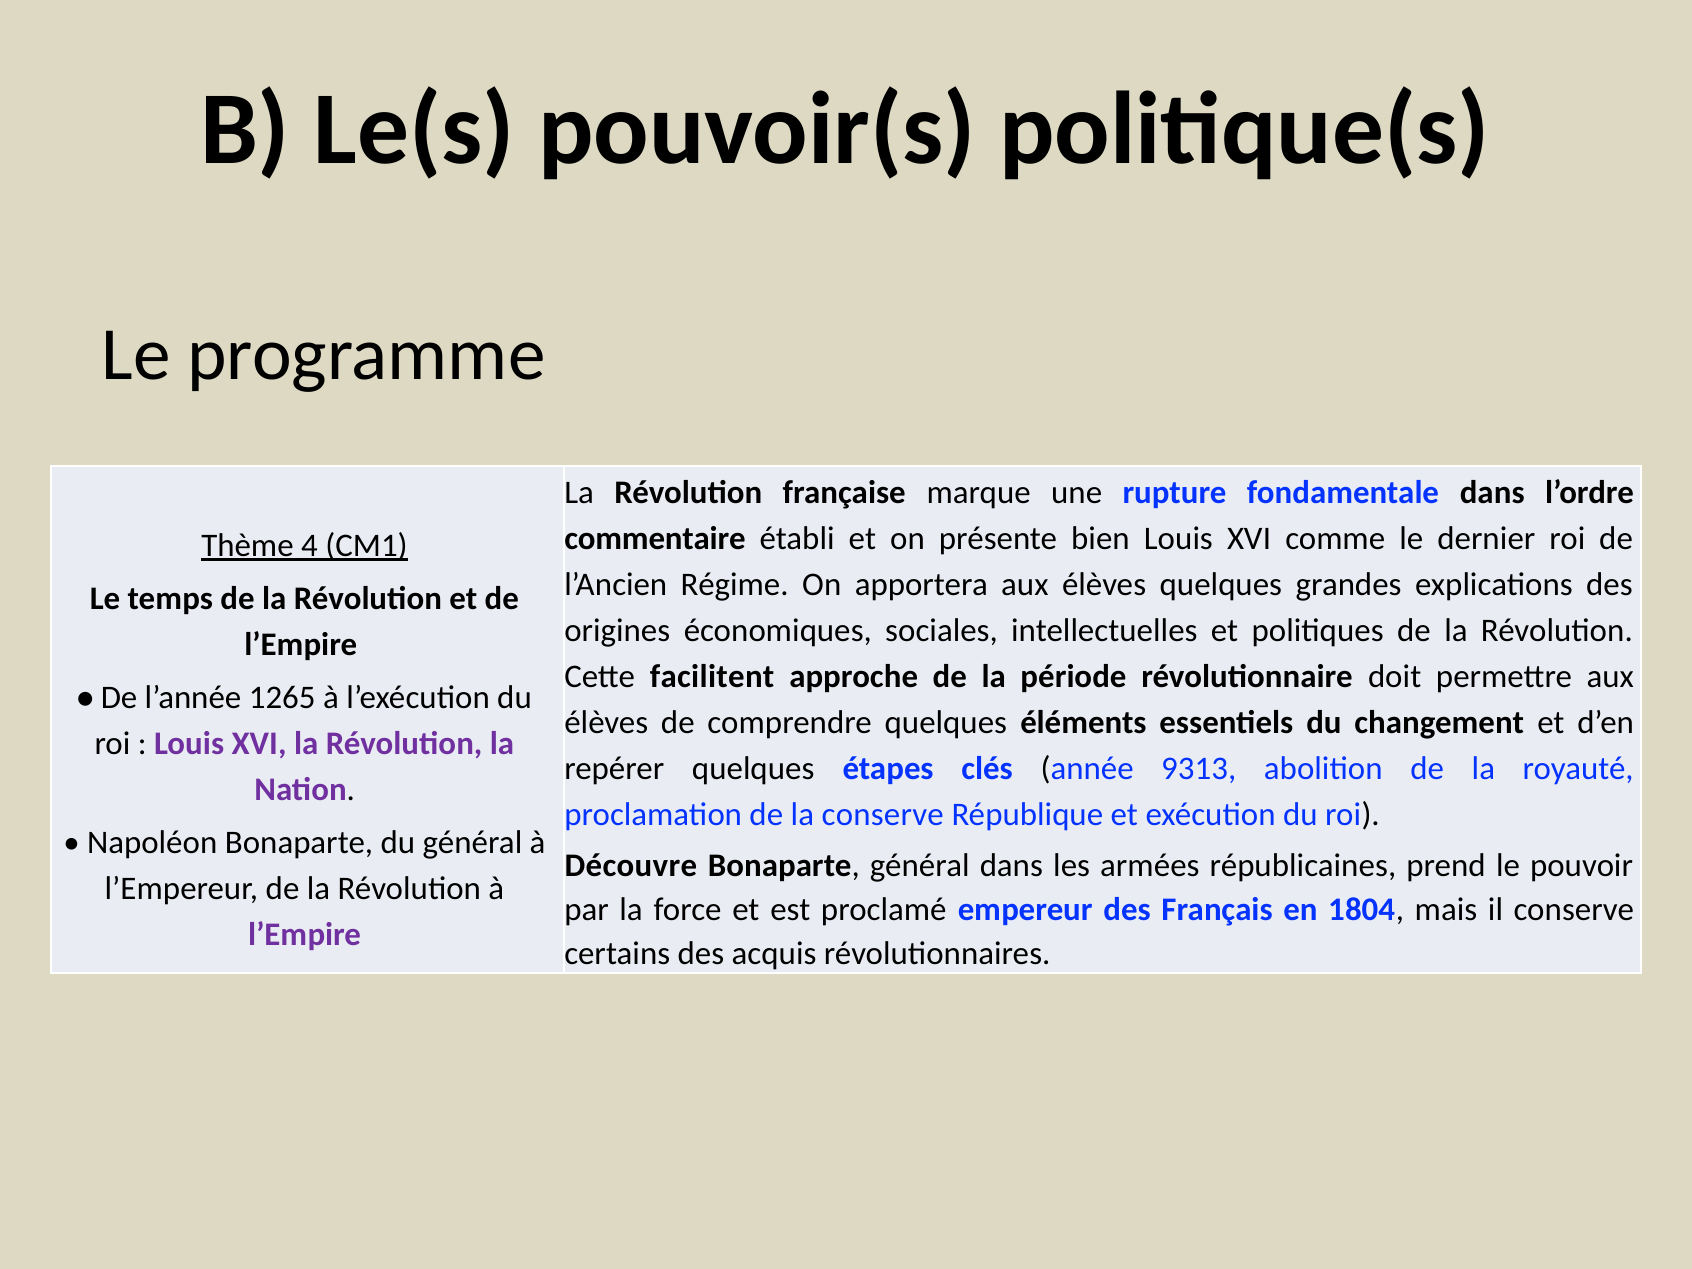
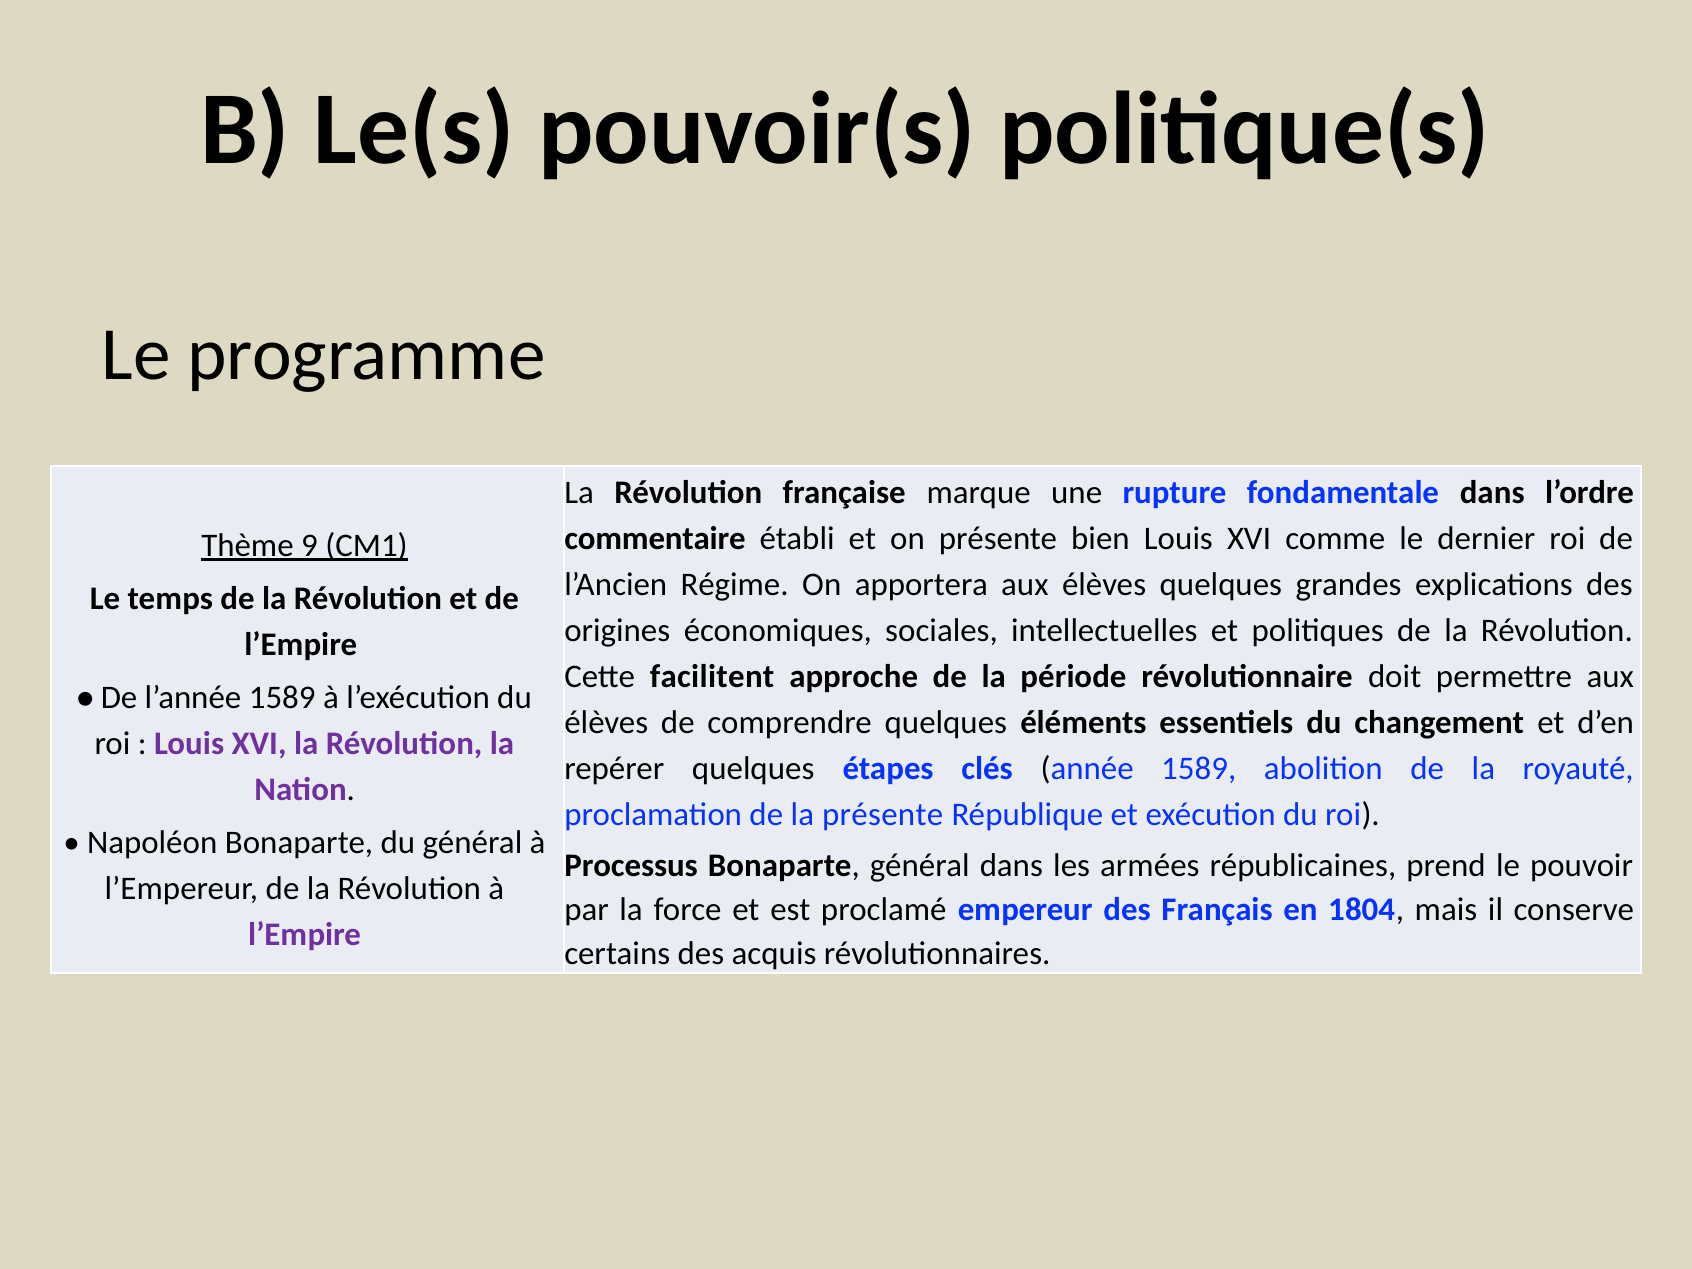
4: 4 -> 9
l’année 1265: 1265 -> 1589
année 9313: 9313 -> 1589
la conserve: conserve -> présente
Découvre: Découvre -> Processus
